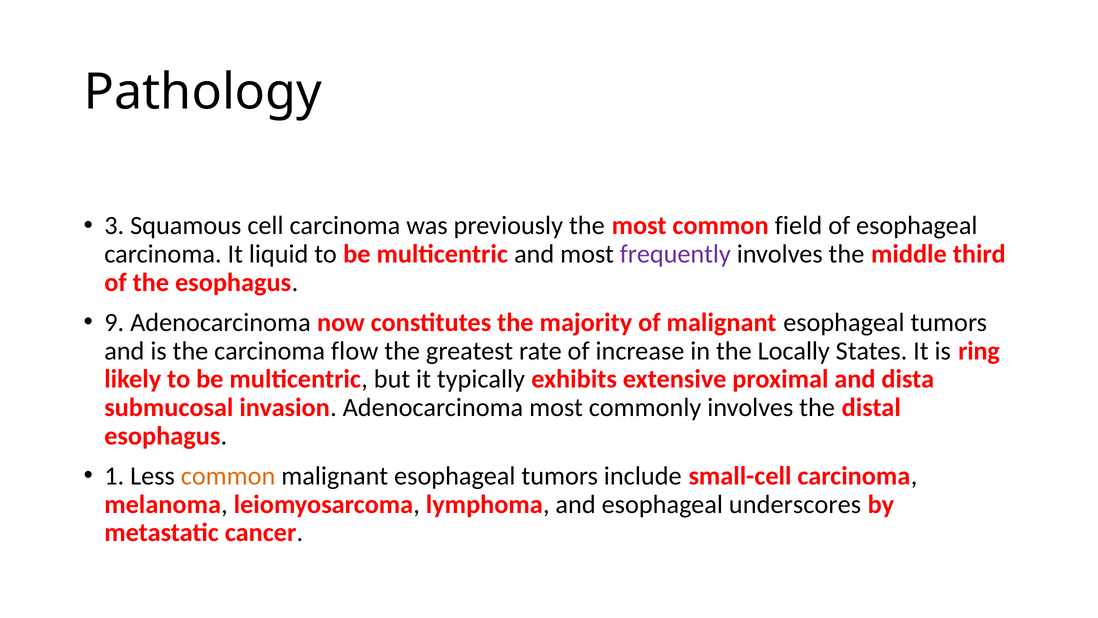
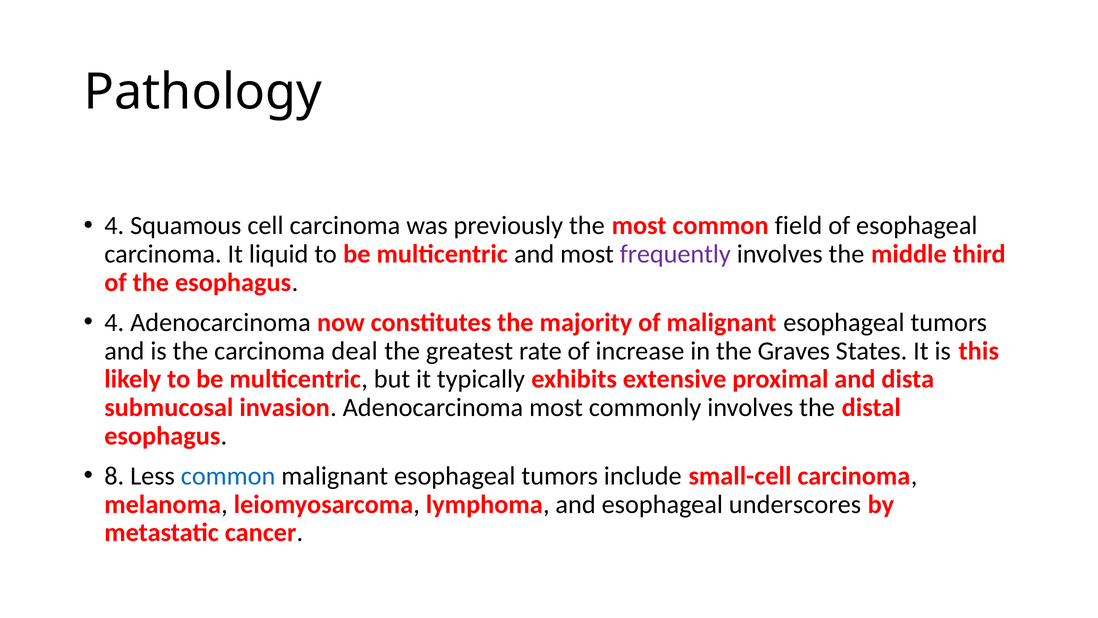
3 at (114, 226): 3 -> 4
9 at (114, 322): 9 -> 4
flow: flow -> deal
Locally: Locally -> Graves
ring: ring -> this
1: 1 -> 8
common at (228, 476) colour: orange -> blue
